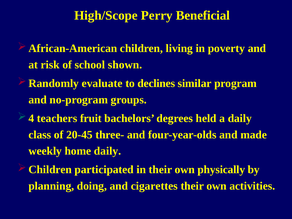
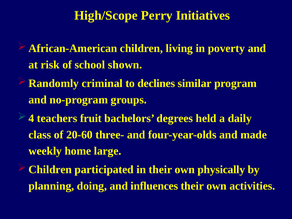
Beneficial: Beneficial -> Initiatives
evaluate: evaluate -> criminal
20-45: 20-45 -> 20-60
home daily: daily -> large
cigarettes: cigarettes -> influences
